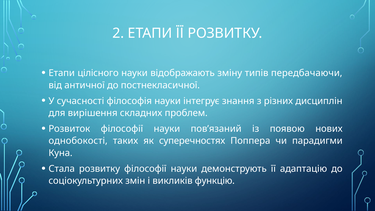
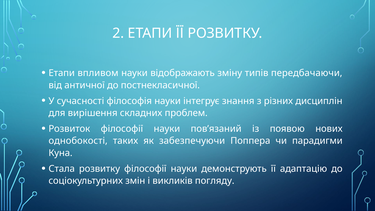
цілісного: цілісного -> впливом
суперечностях: суперечностях -> забезпечуючи
функцію: функцію -> погляду
